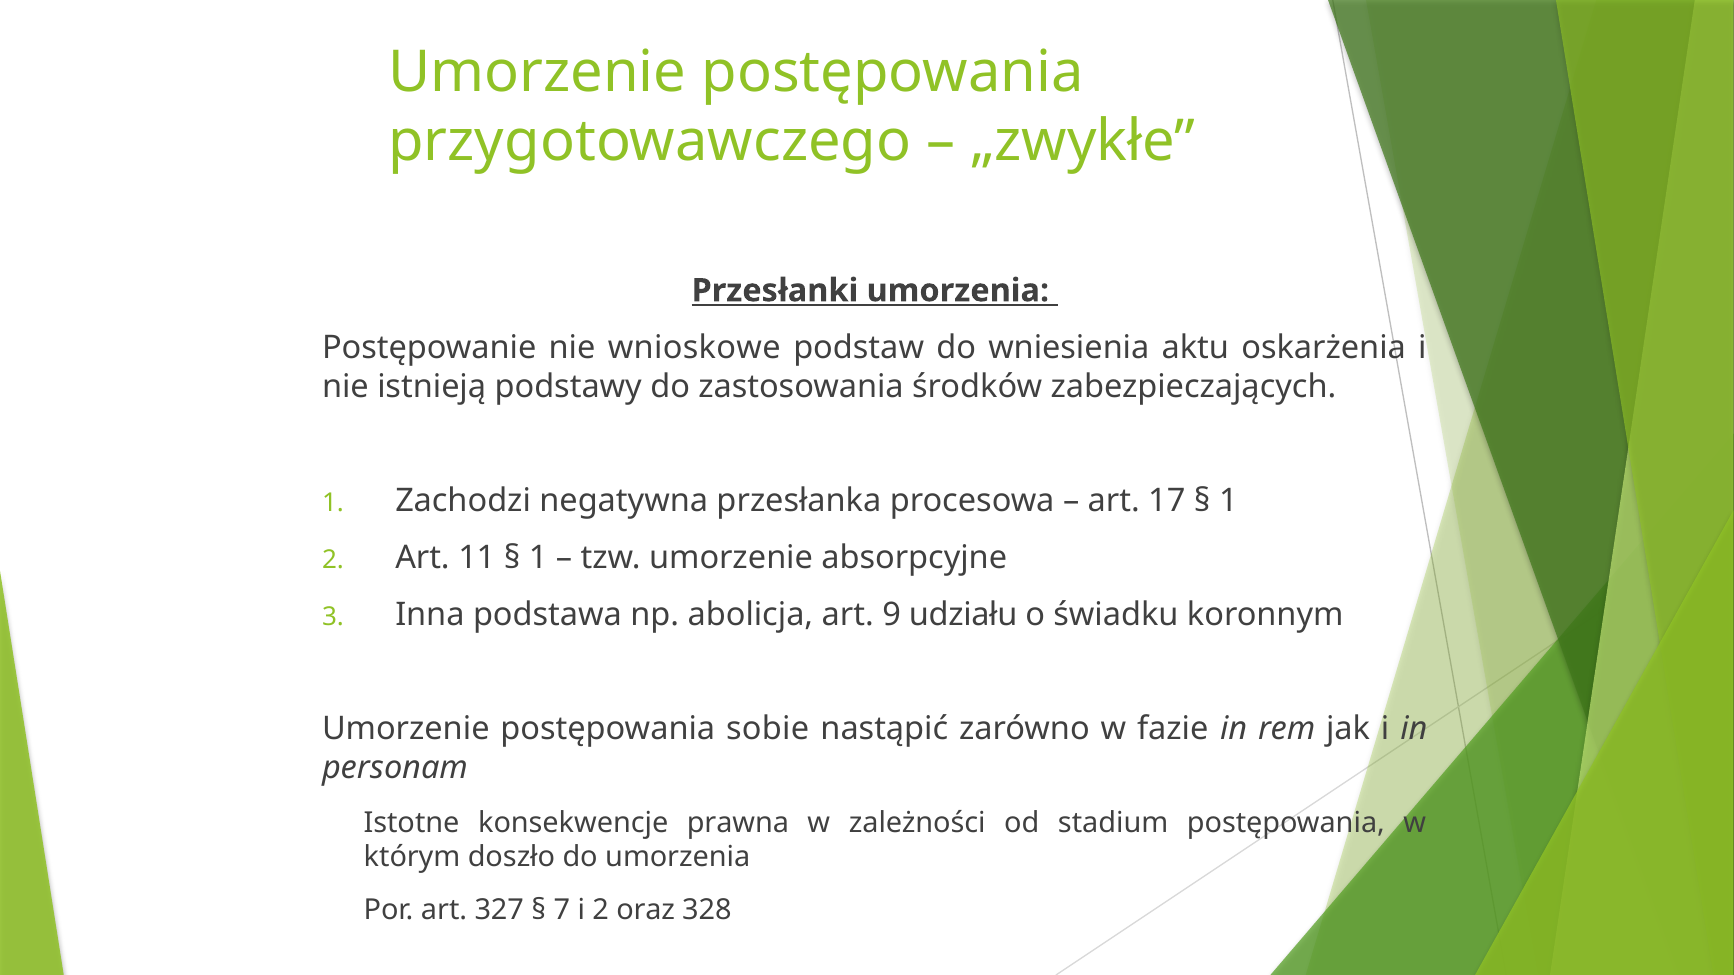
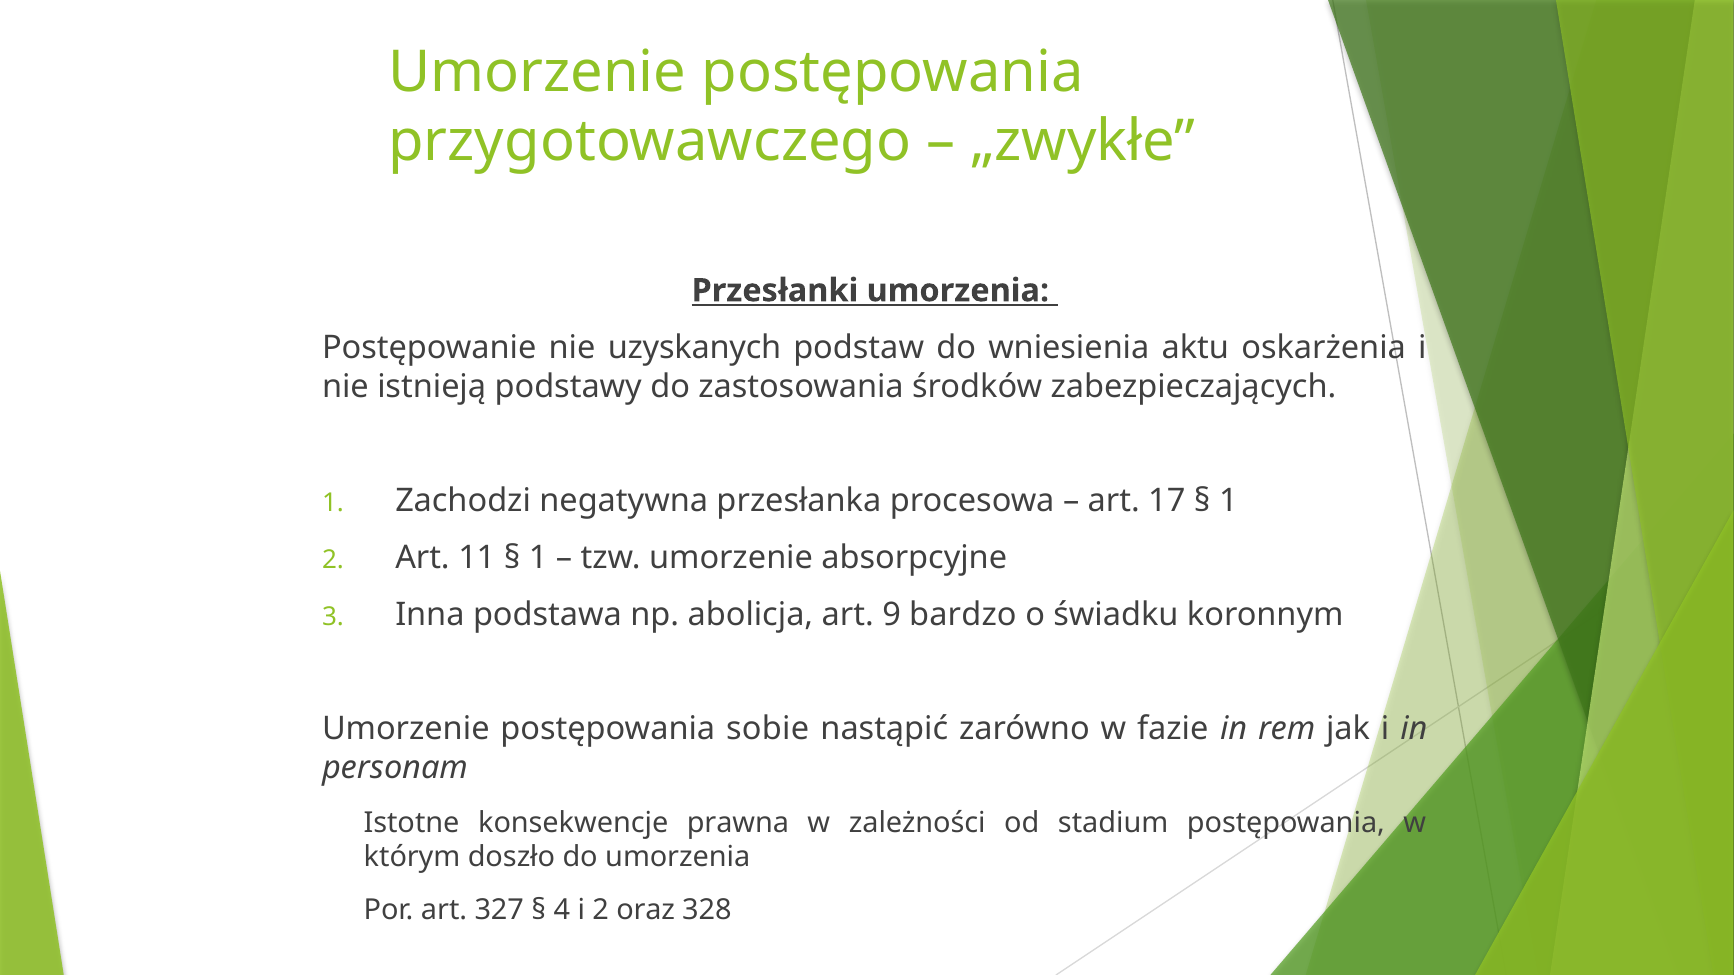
wnioskowe: wnioskowe -> uzyskanych
udziału: udziału -> bardzo
7: 7 -> 4
